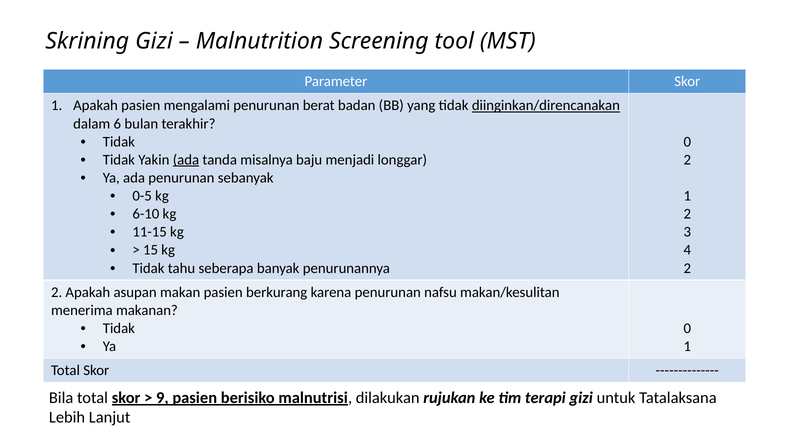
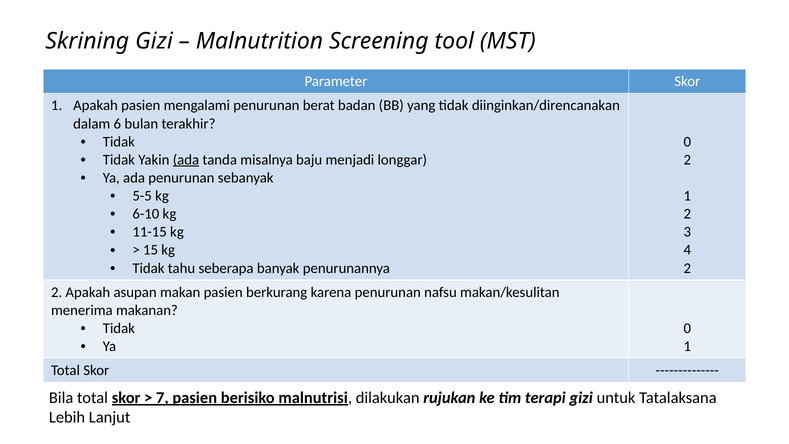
diinginkan/direncanakan underline: present -> none
0-5: 0-5 -> 5-5
9: 9 -> 7
